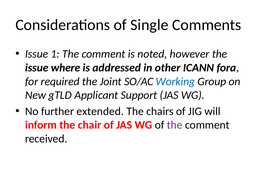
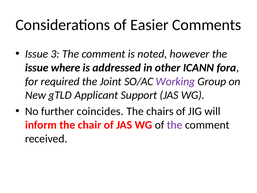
Single: Single -> Easier
1: 1 -> 3
Working colour: blue -> purple
extended: extended -> coincides
